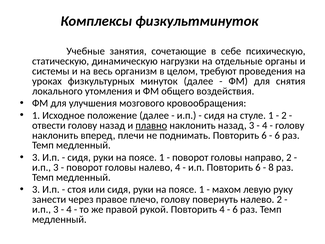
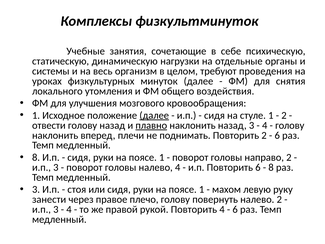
далее at (154, 115) underline: none -> present
поднимать Повторить 6: 6 -> 2
3 at (36, 157): 3 -> 8
